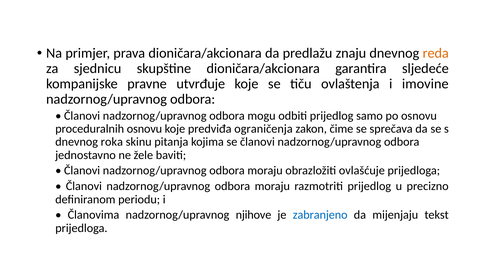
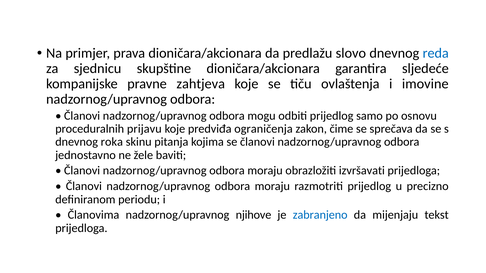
znaju: znaju -> slovo
reda colour: orange -> blue
utvrđuje: utvrđuje -> zahtjeva
proceduralnih osnovu: osnovu -> prijavu
ovlašćuje: ovlašćuje -> izvršavati
